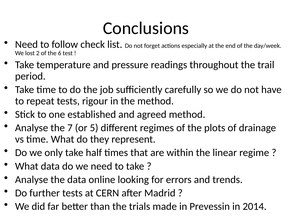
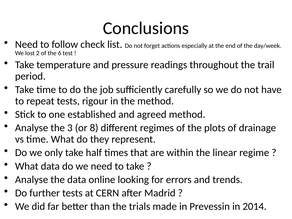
7: 7 -> 3
5: 5 -> 8
